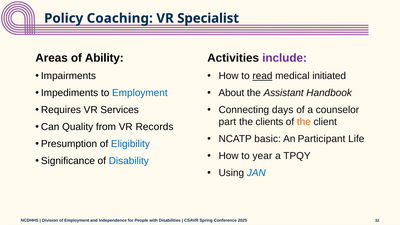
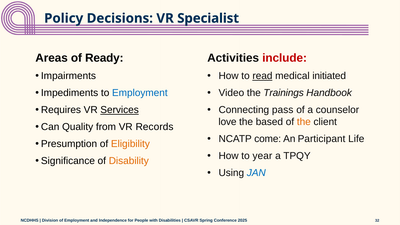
Coaching: Coaching -> Decisions
Ability: Ability -> Ready
include colour: purple -> red
About: About -> Video
Assistant: Assistant -> Trainings
Services underline: none -> present
days: days -> pass
part: part -> love
clients: clients -> based
basic: basic -> come
Eligibility colour: blue -> orange
Disability colour: blue -> orange
